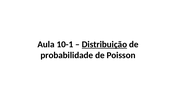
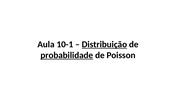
probabilidade underline: none -> present
